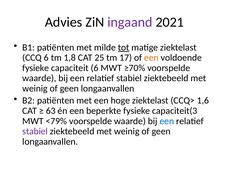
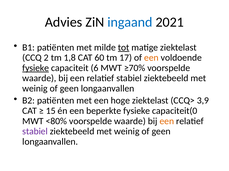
ingaand colour: purple -> blue
CCQ 6: 6 -> 2
25: 25 -> 60
fysieke at (36, 68) underline: none -> present
1,6: 1,6 -> 3,9
63: 63 -> 15
capaciteit(3: capaciteit(3 -> capaciteit(0
<79%: <79% -> <80%
een at (167, 122) colour: blue -> orange
